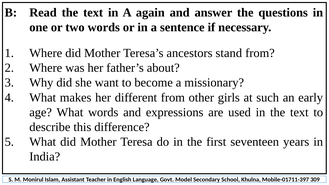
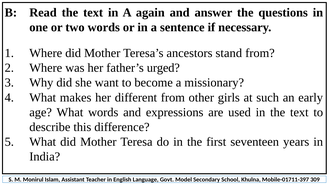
about: about -> urged
